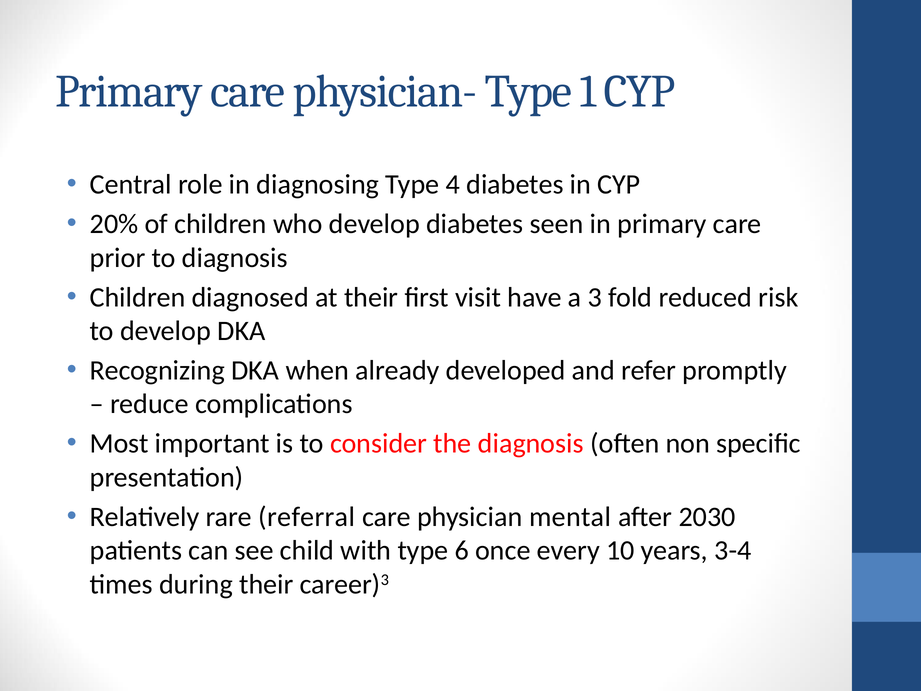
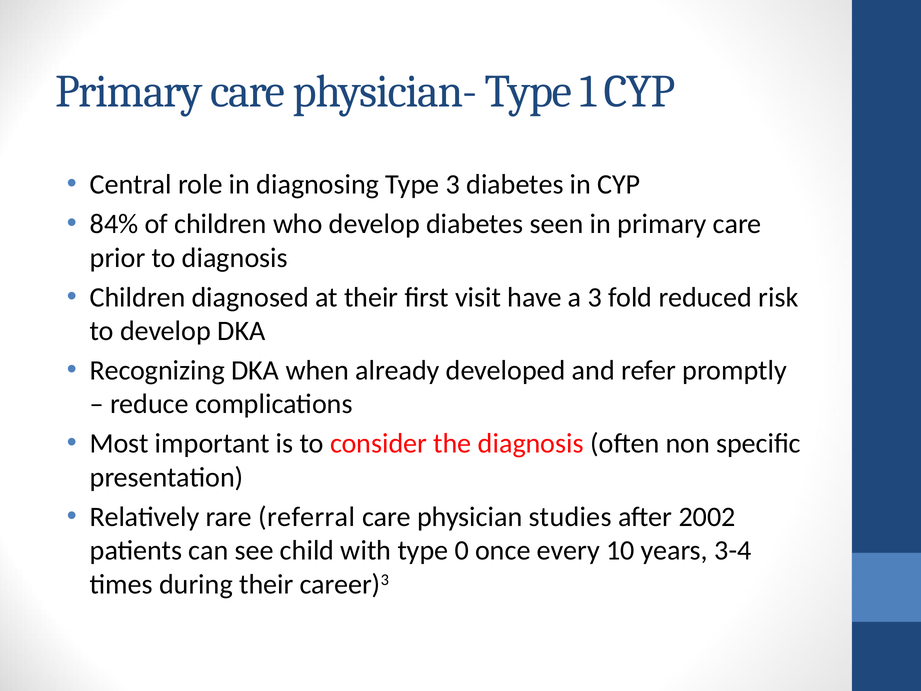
Type 4: 4 -> 3
20%: 20% -> 84%
mental: mental -> studies
2030: 2030 -> 2002
6: 6 -> 0
